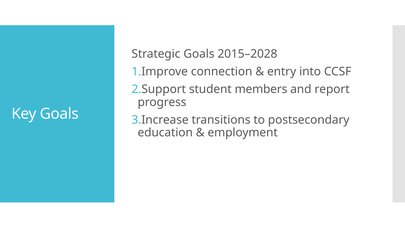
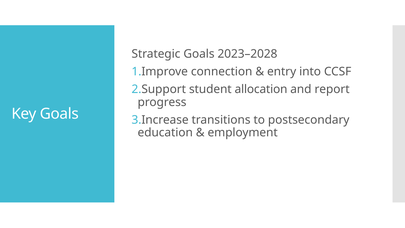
2015–2028: 2015–2028 -> 2023–2028
members: members -> allocation
